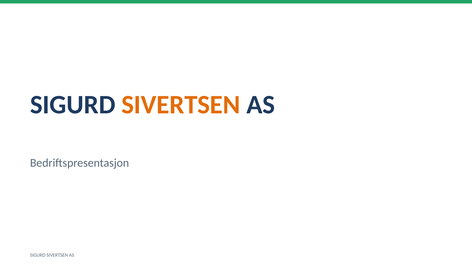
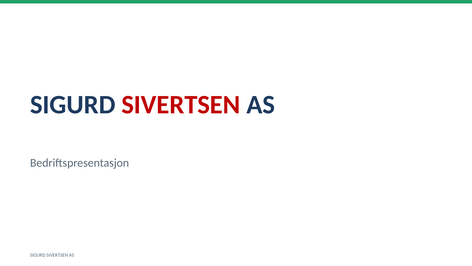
SIVERTSEN at (181, 105) colour: orange -> red
